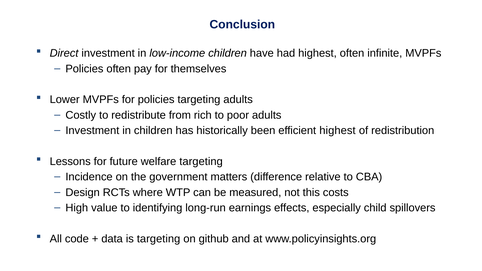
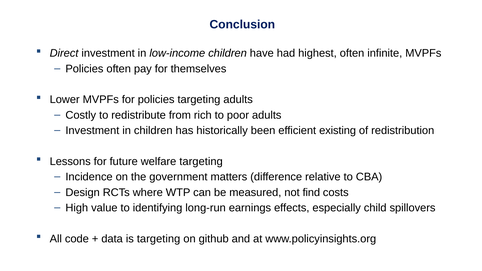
efficient highest: highest -> existing
this: this -> find
